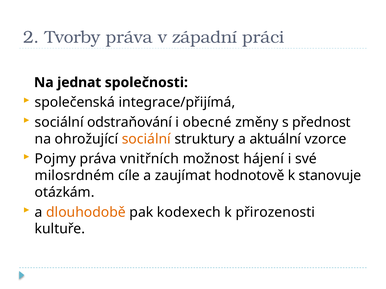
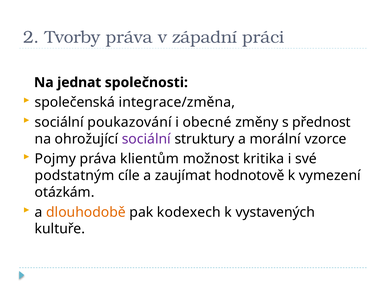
integrace/přijímá: integrace/přijímá -> integrace/změna
odstraňování: odstraňování -> poukazování
sociální at (146, 139) colour: orange -> purple
aktuální: aktuální -> morální
vnitřních: vnitřních -> klientům
hájení: hájení -> kritika
milosrdném: milosrdném -> podstatným
stanovuje: stanovuje -> vymezení
přirozenosti: přirozenosti -> vystavených
